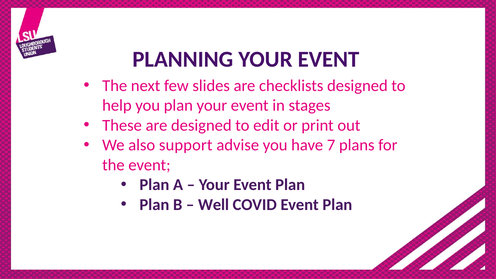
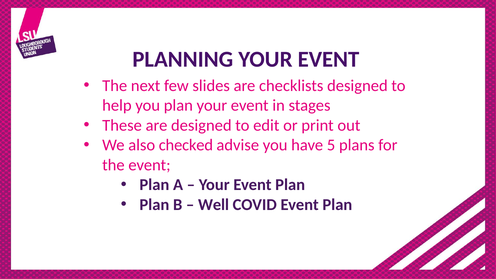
support: support -> checked
7: 7 -> 5
